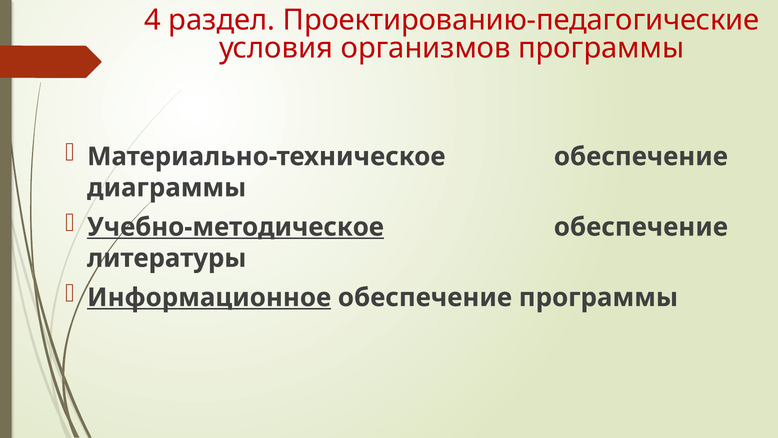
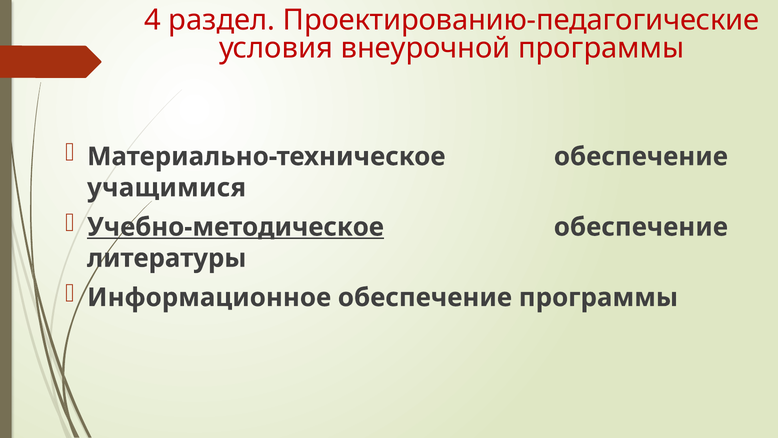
организмов: организмов -> внеурочной
диаграммы: диаграммы -> учащимися
Информационное underline: present -> none
